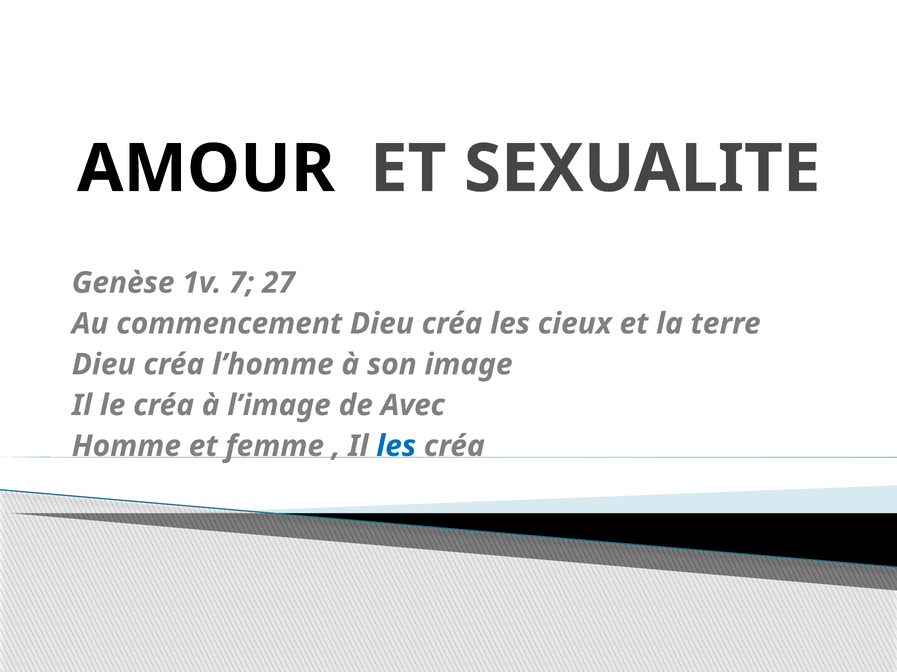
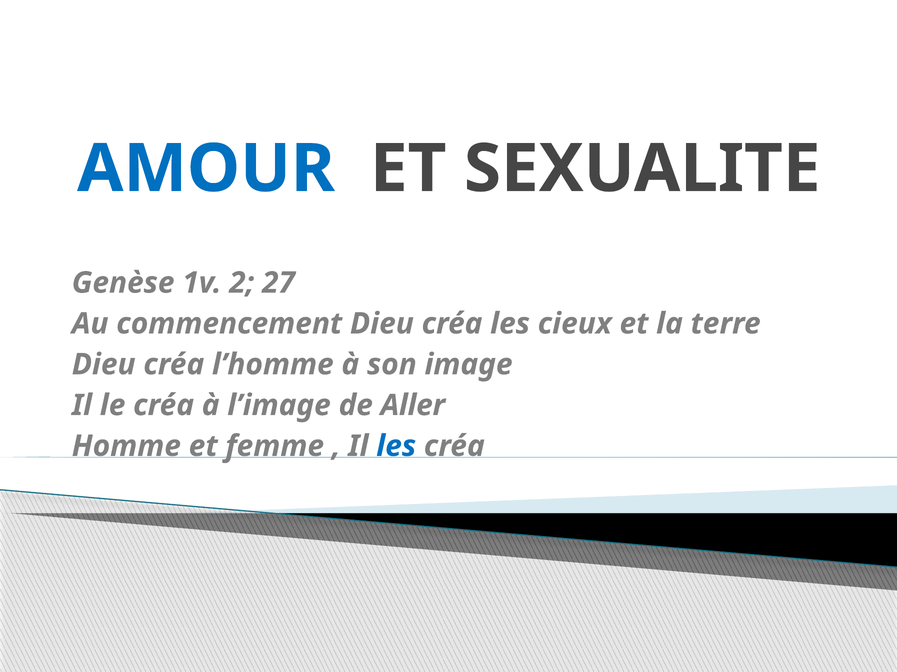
AMOUR colour: black -> blue
7: 7 -> 2
Avec: Avec -> Aller
